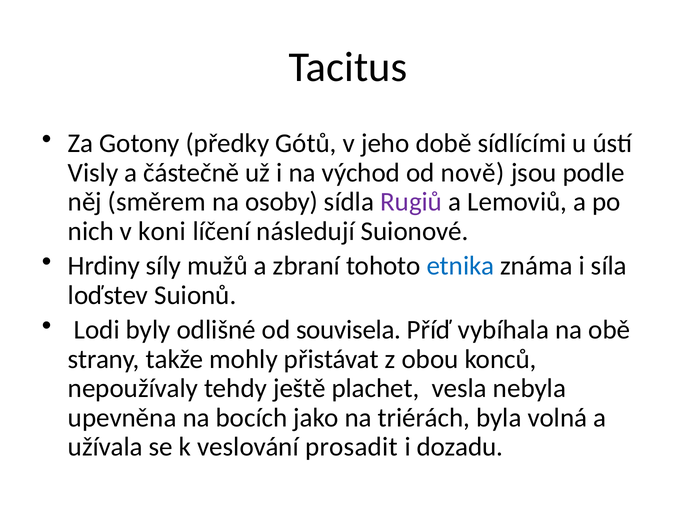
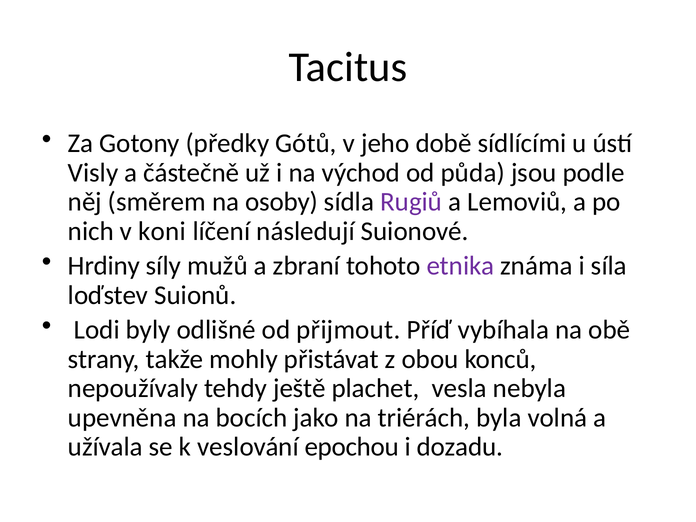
nově: nově -> půda
etnika colour: blue -> purple
souvisela: souvisela -> přijmout
prosadit: prosadit -> epochou
